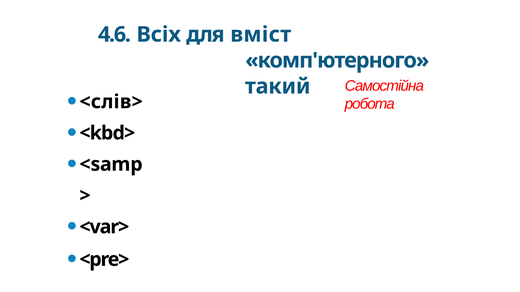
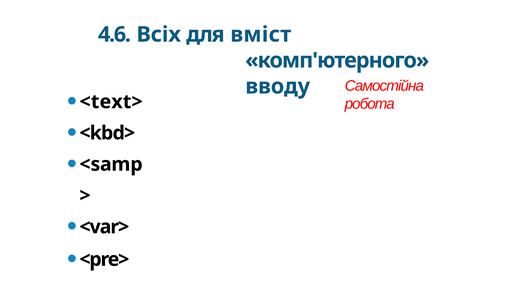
такий: такий -> вводу
<слів>: <слів> -> <text>
